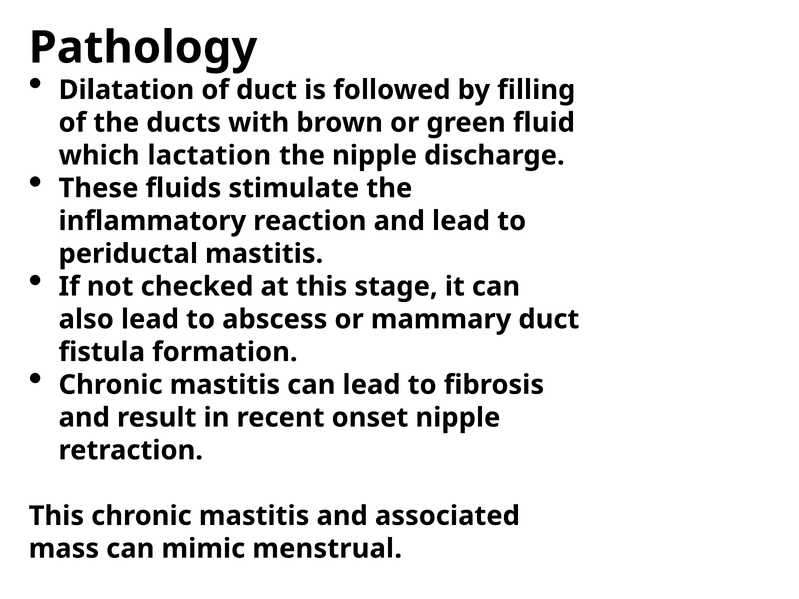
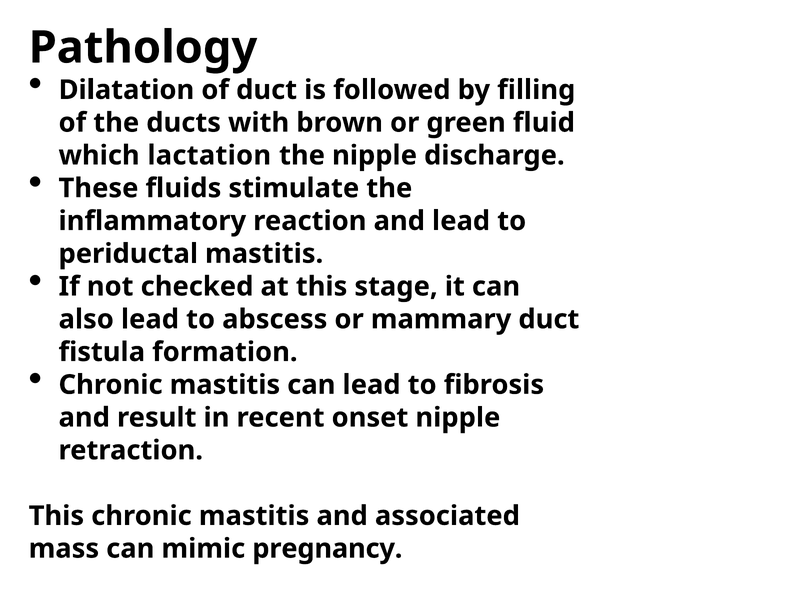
menstrual: menstrual -> pregnancy
